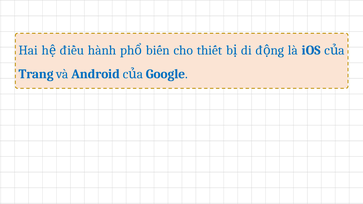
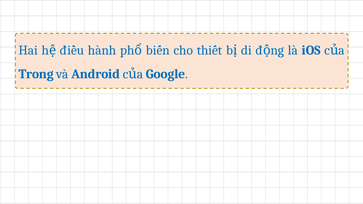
Trang: Trang -> Trong
